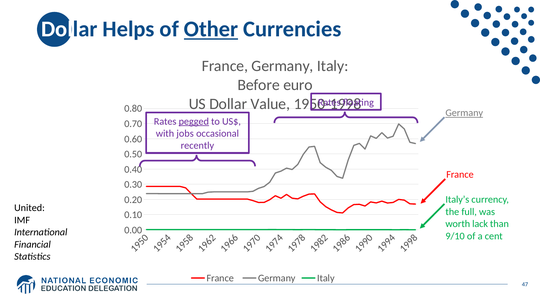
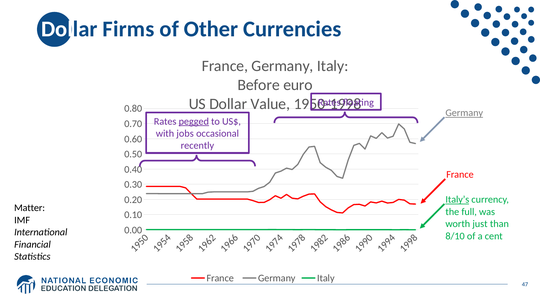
Helps: Helps -> Firms
Other underline: present -> none
Italy’s underline: none -> present
United: United -> Matter
lack: lack -> just
9/10: 9/10 -> 8/10
